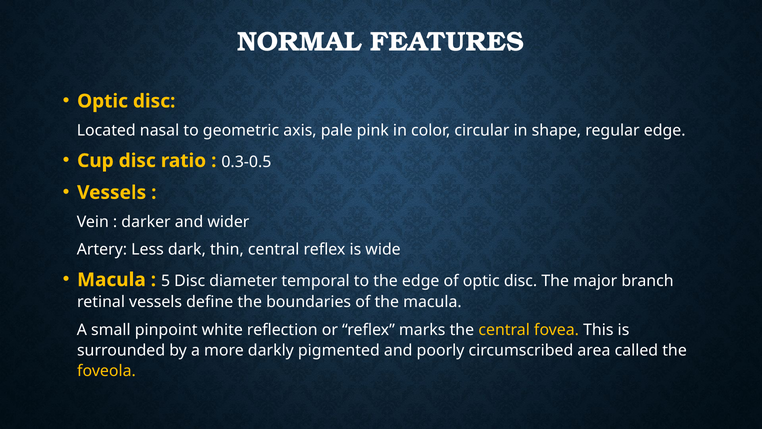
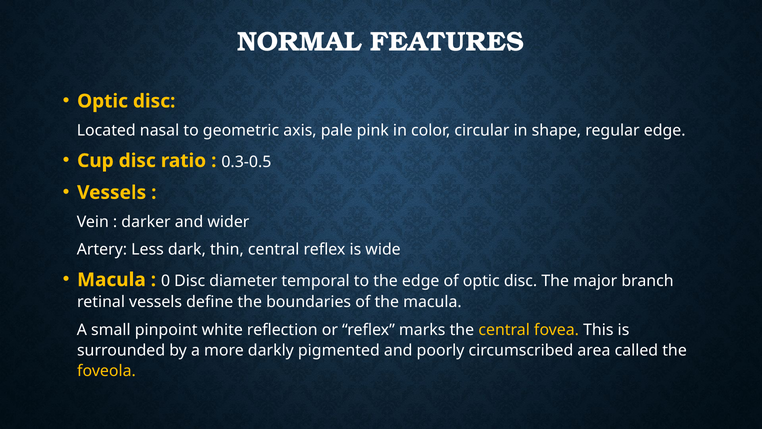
5: 5 -> 0
